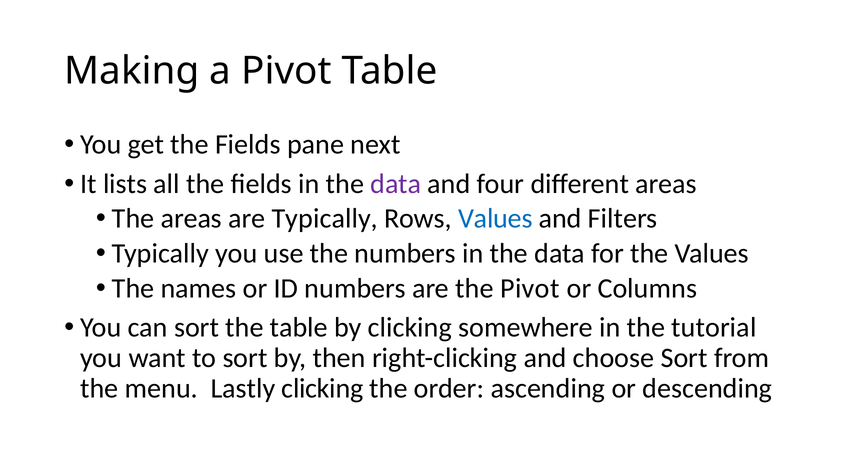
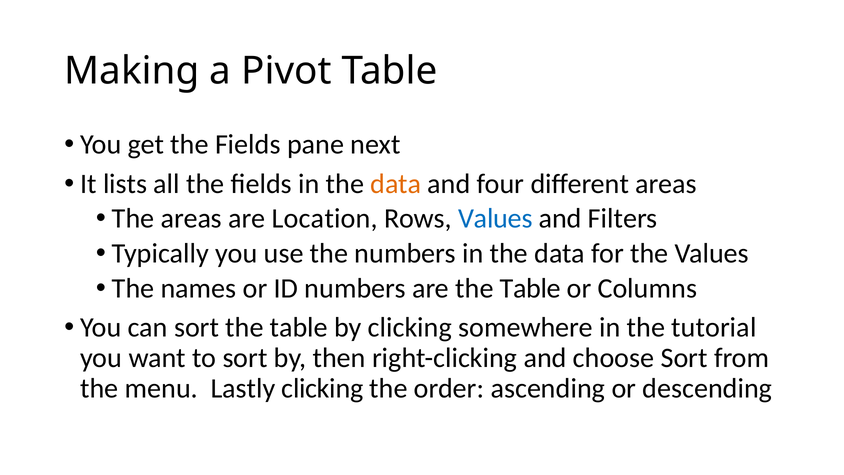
data at (396, 184) colour: purple -> orange
are Typically: Typically -> Location
are the Pivot: Pivot -> Table
